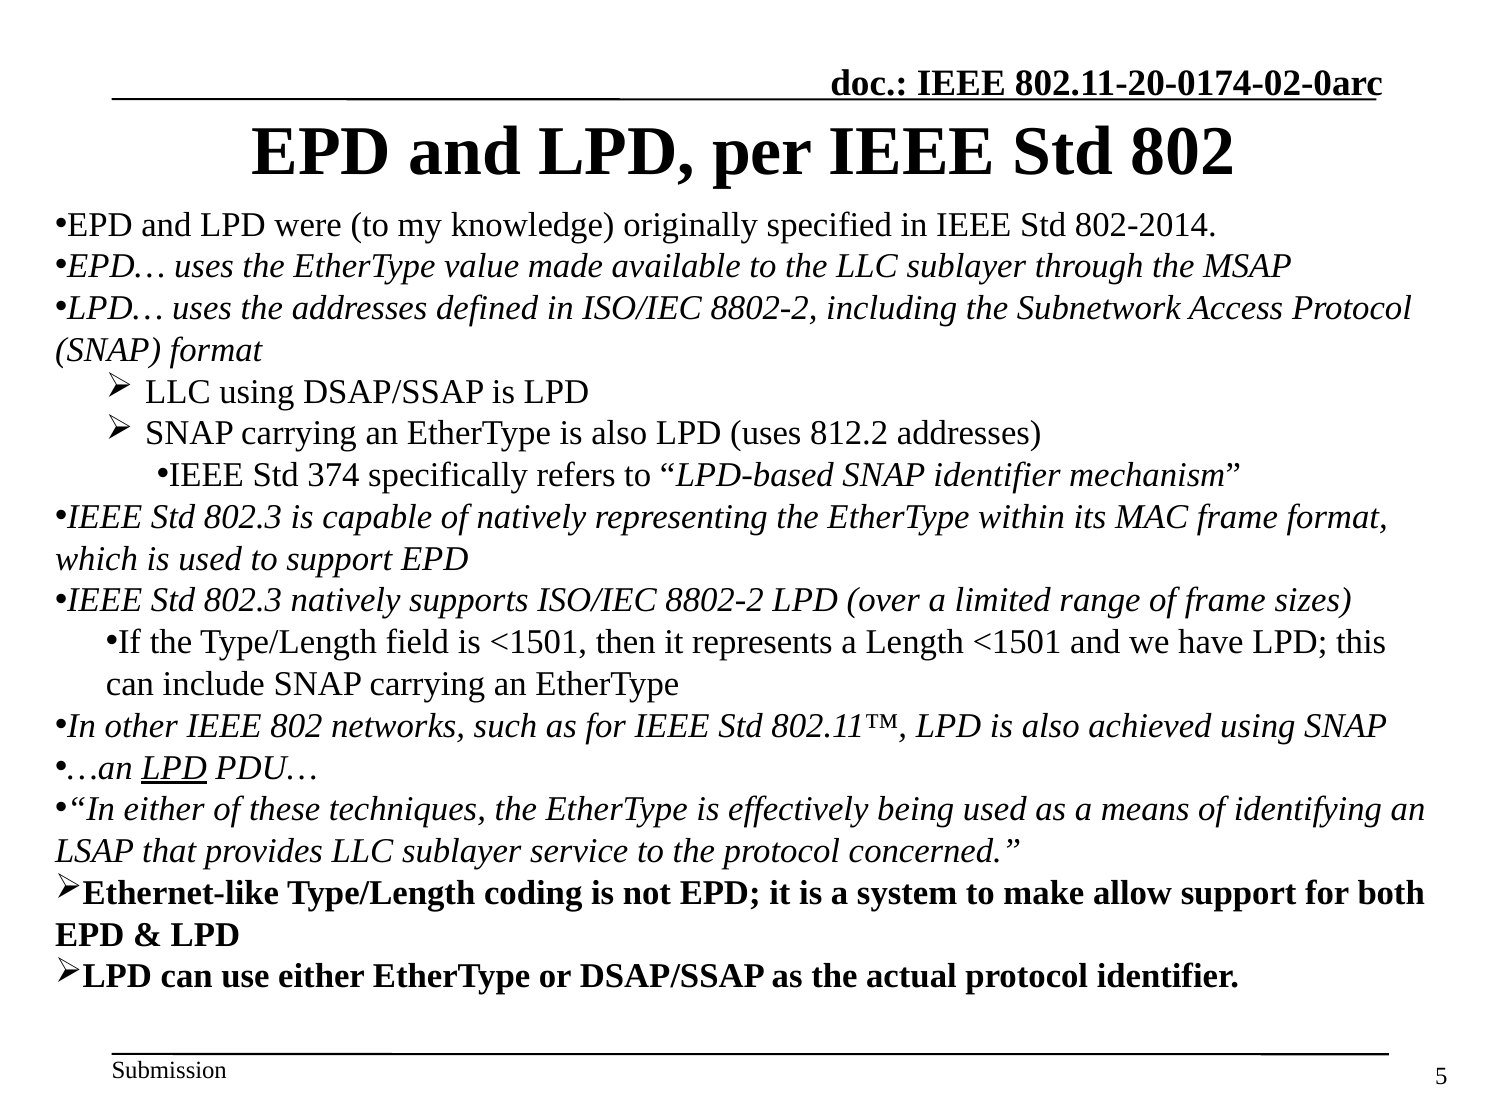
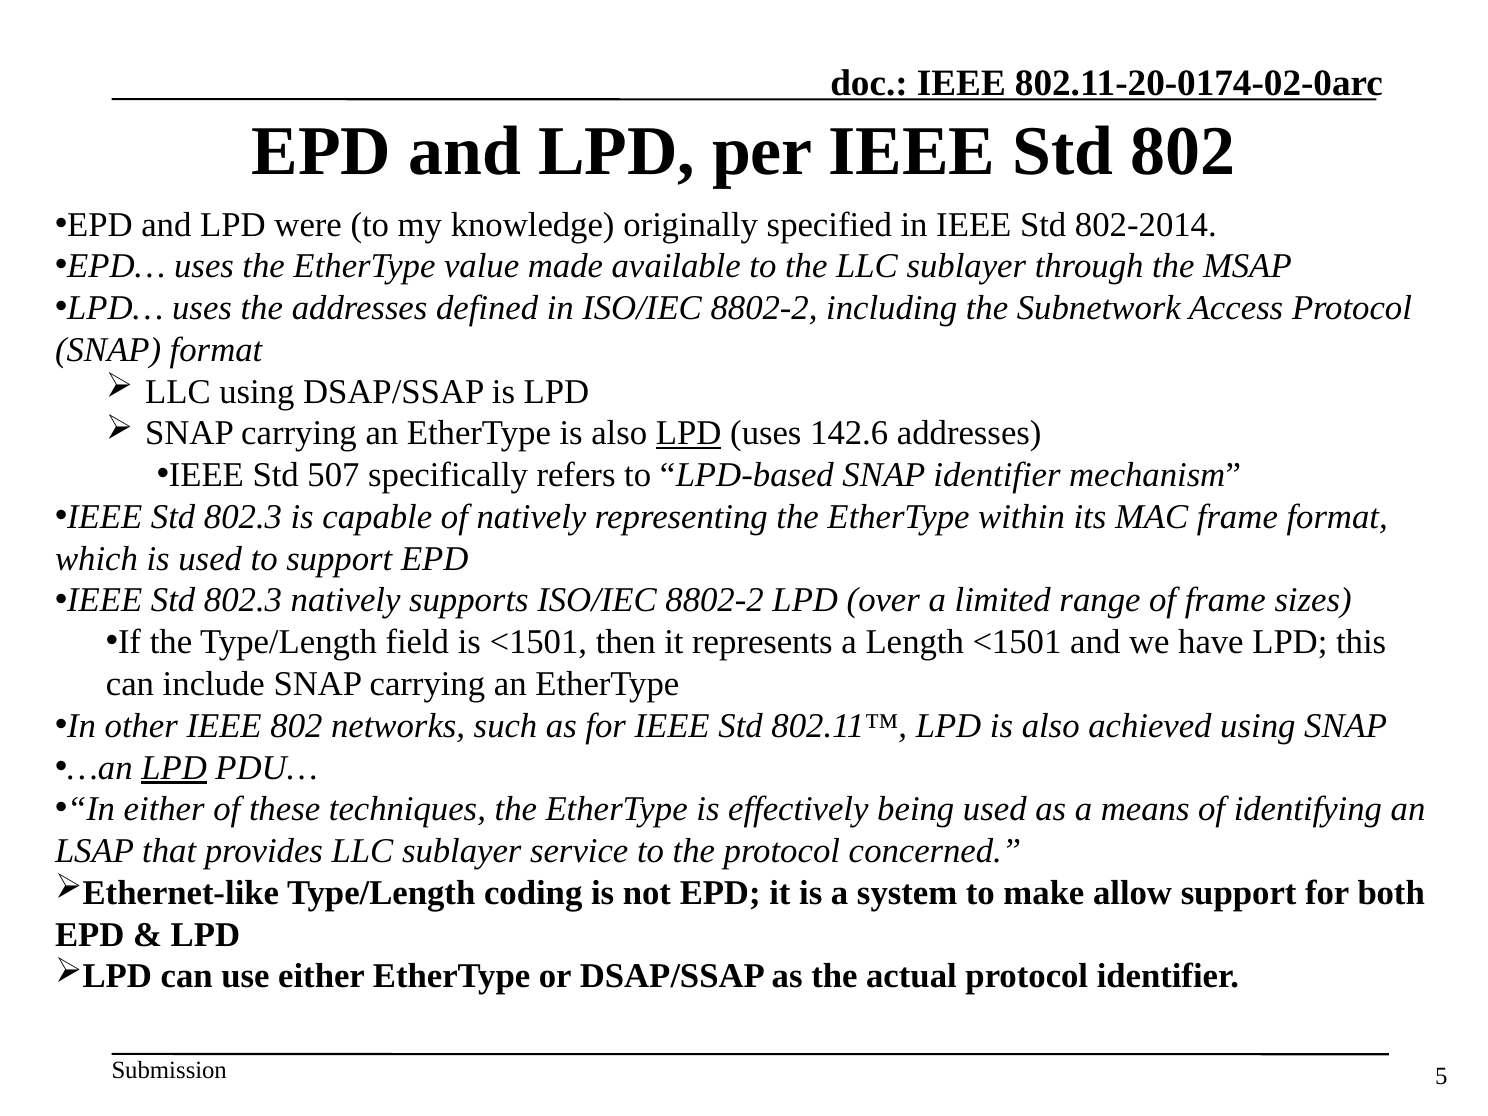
LPD at (689, 433) underline: none -> present
812.2: 812.2 -> 142.6
374: 374 -> 507
